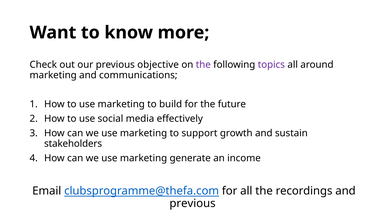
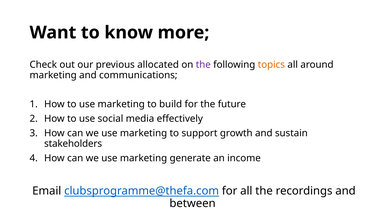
objective: objective -> allocated
topics colour: purple -> orange
previous at (193, 204): previous -> between
